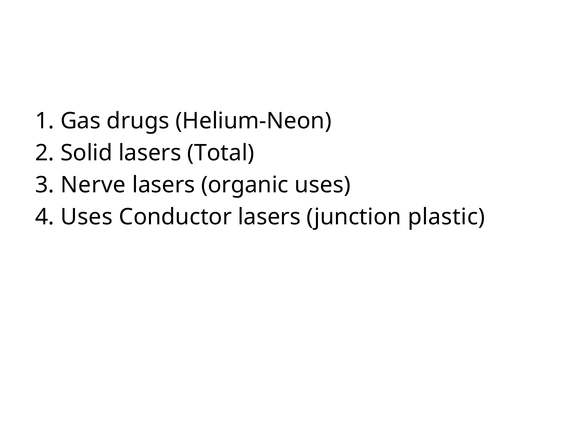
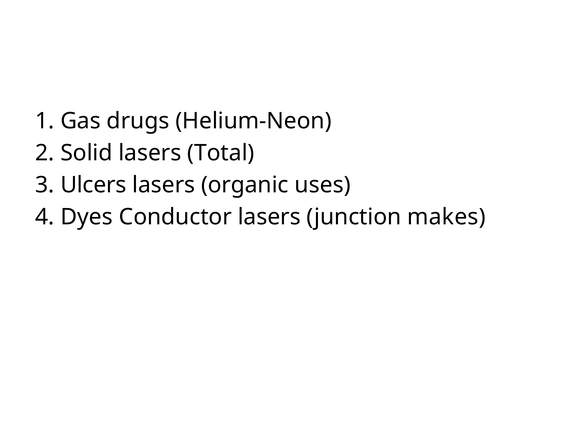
Nerve: Nerve -> Ulcers
4 Uses: Uses -> Dyes
plastic: plastic -> makes
